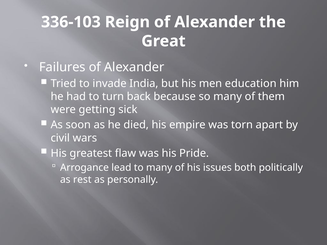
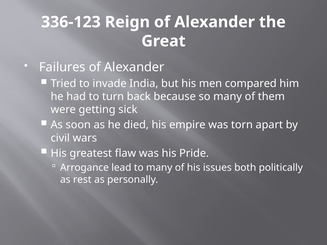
336-103: 336-103 -> 336-123
education: education -> compared
